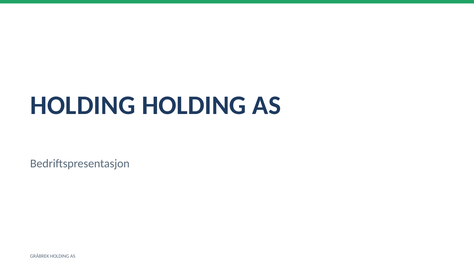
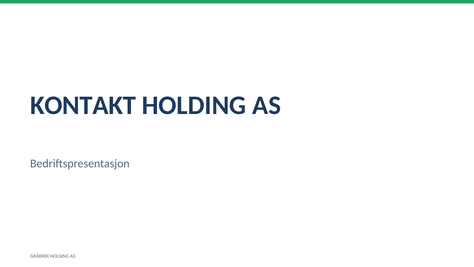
HOLDING at (83, 105): HOLDING -> KONTAKT
